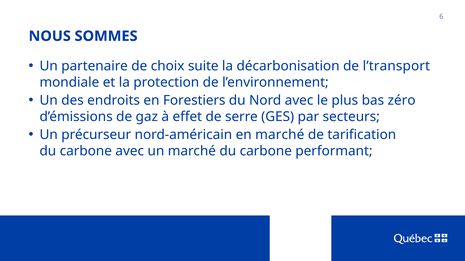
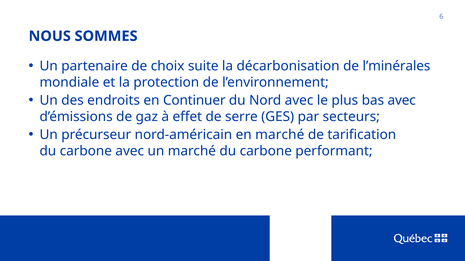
l’transport: l’transport -> l’minérales
Forestiers: Forestiers -> Continuer
bas zéro: zéro -> avec
